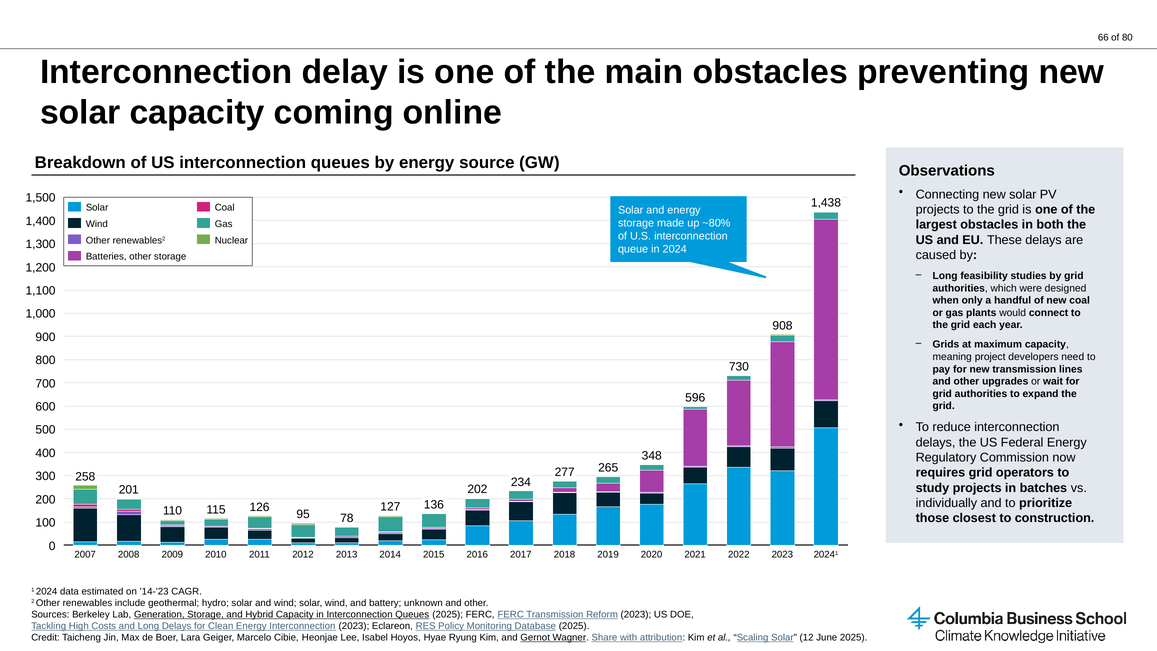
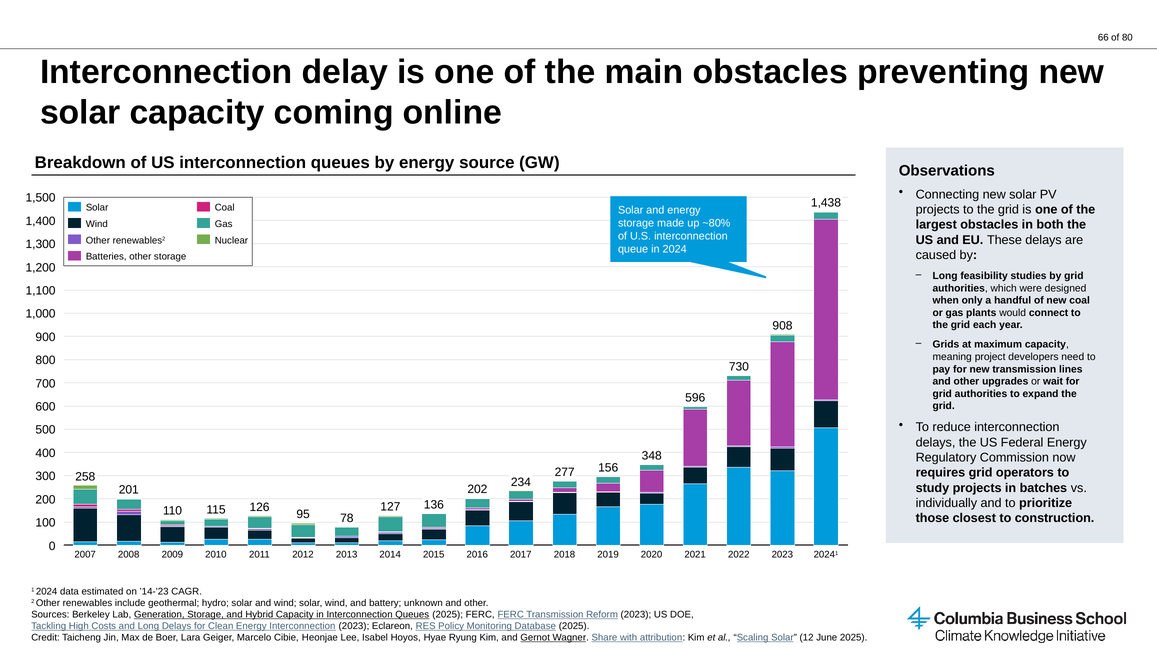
265: 265 -> 156
